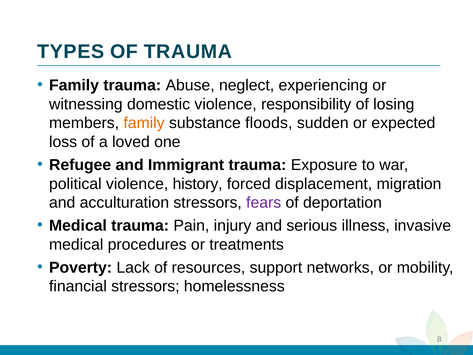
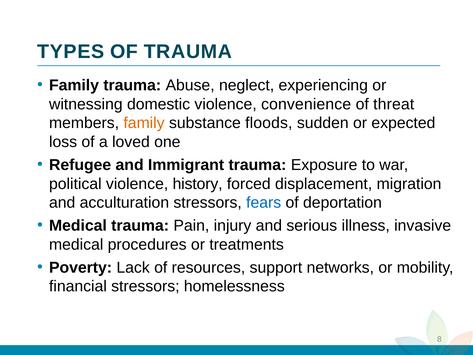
responsibility: responsibility -> convenience
losing: losing -> threat
fears colour: purple -> blue
